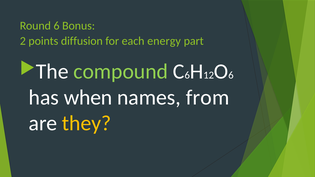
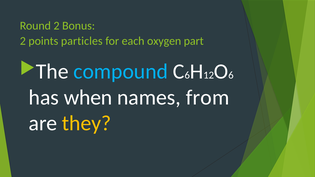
Round 6: 6 -> 2
diffusion: diffusion -> particles
energy: energy -> oxygen
compound colour: light green -> light blue
